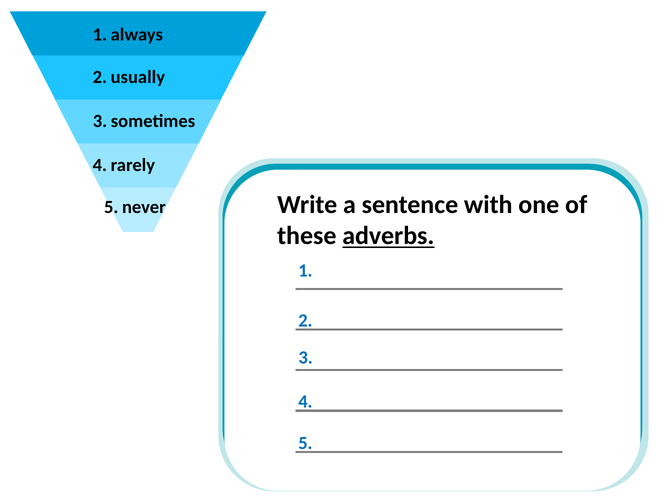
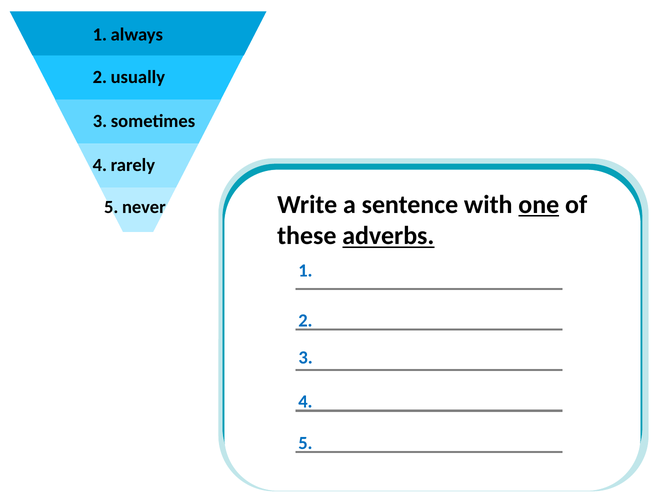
one underline: none -> present
